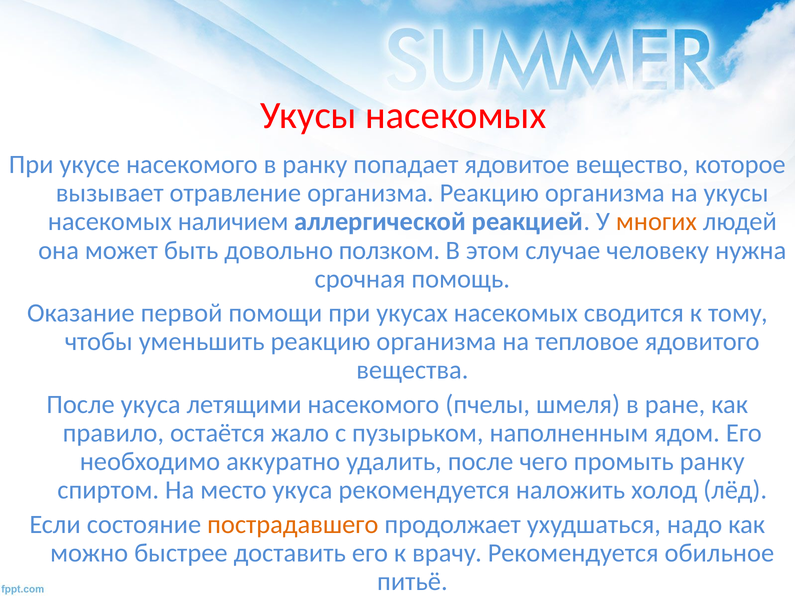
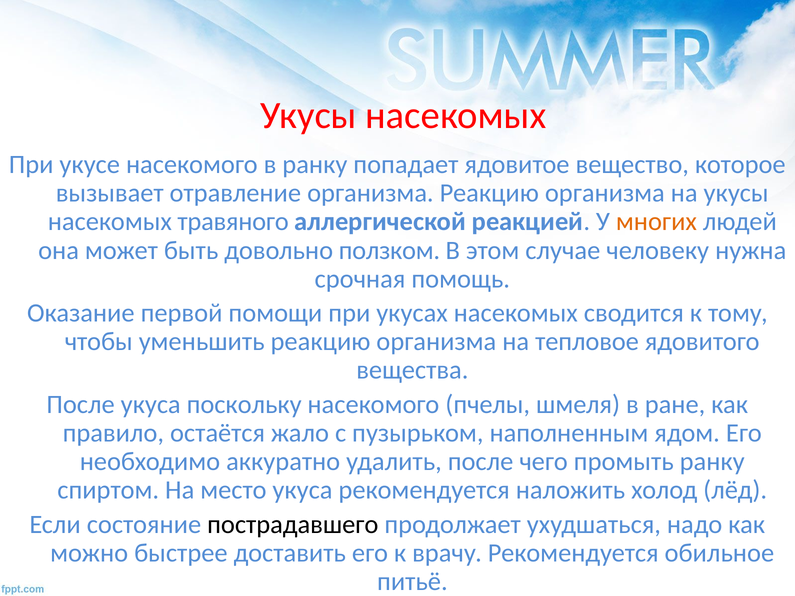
наличием: наличием -> травяного
летящими: летящими -> поскольку
пострадавшего colour: orange -> black
